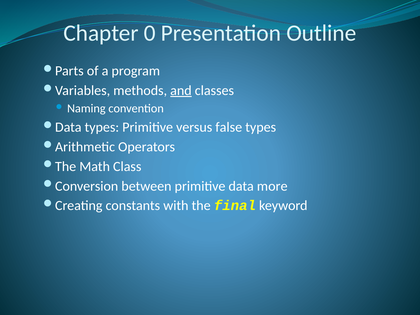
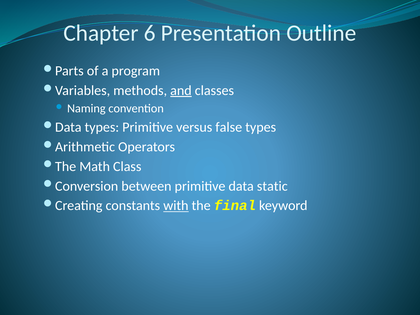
0: 0 -> 6
more: more -> static
with underline: none -> present
